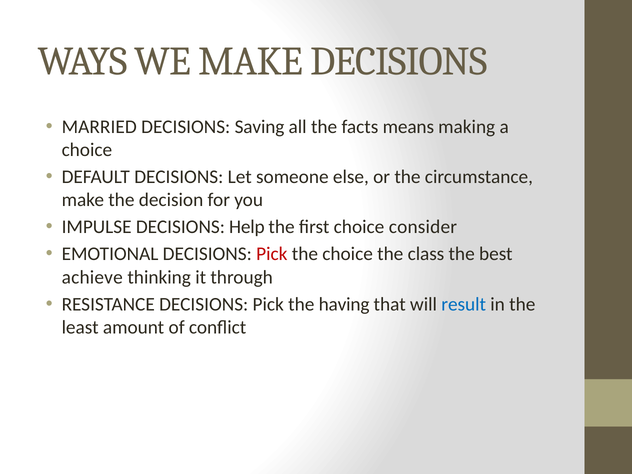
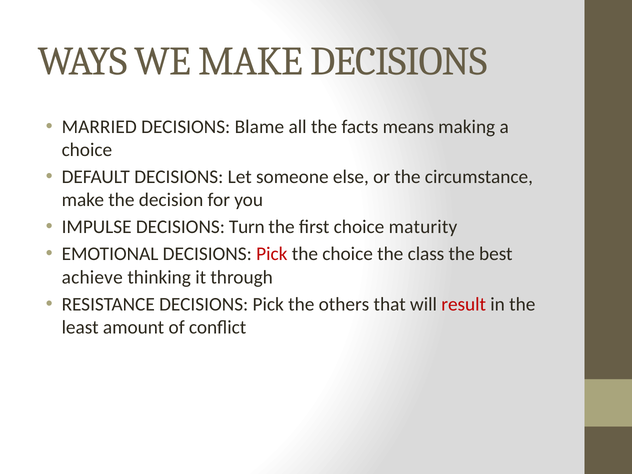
Saving: Saving -> Blame
Help: Help -> Turn
consider: consider -> maturity
having: having -> others
result colour: blue -> red
